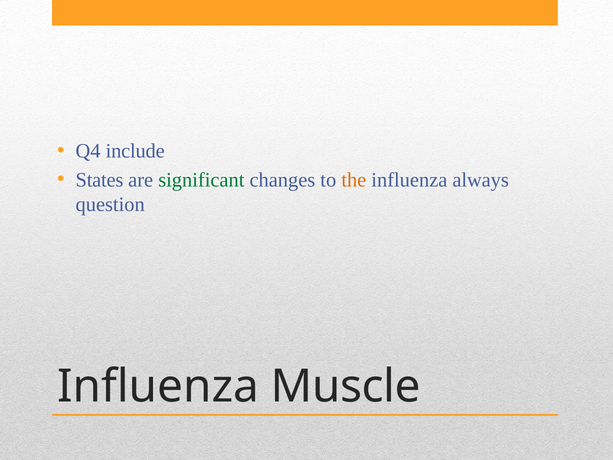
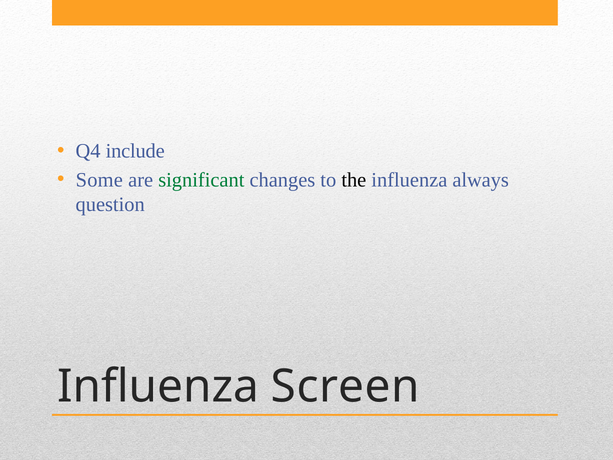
States: States -> Some
the colour: orange -> black
Muscle: Muscle -> Screen
